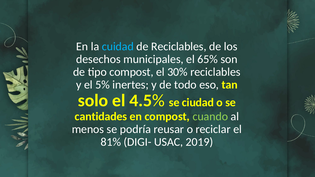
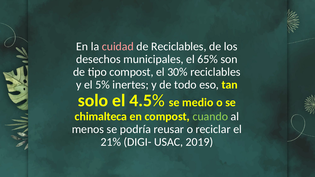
cuidad colour: light blue -> pink
ciudad: ciudad -> medio
cantidades: cantidades -> chimalteca
81%: 81% -> 21%
